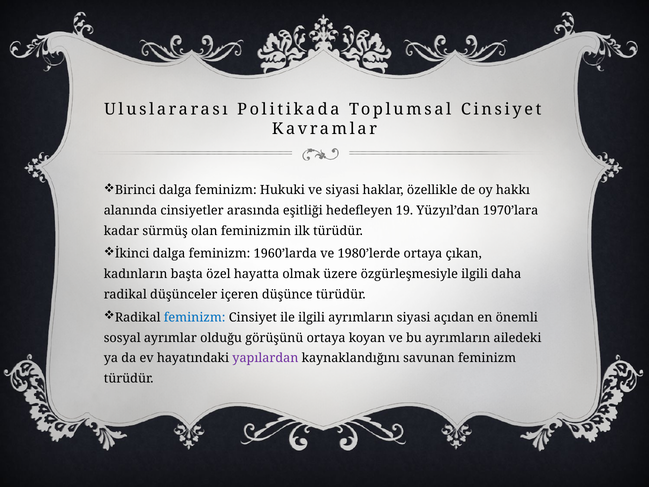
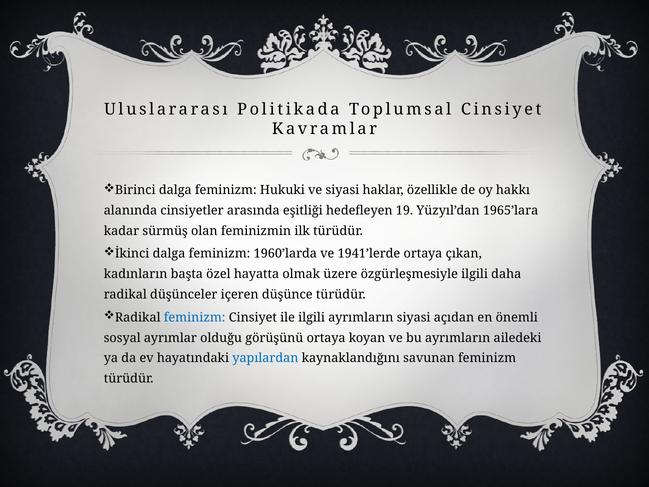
1970’lara: 1970’lara -> 1965’lara
1980’lerde: 1980’lerde -> 1941’lerde
yapılardan colour: purple -> blue
